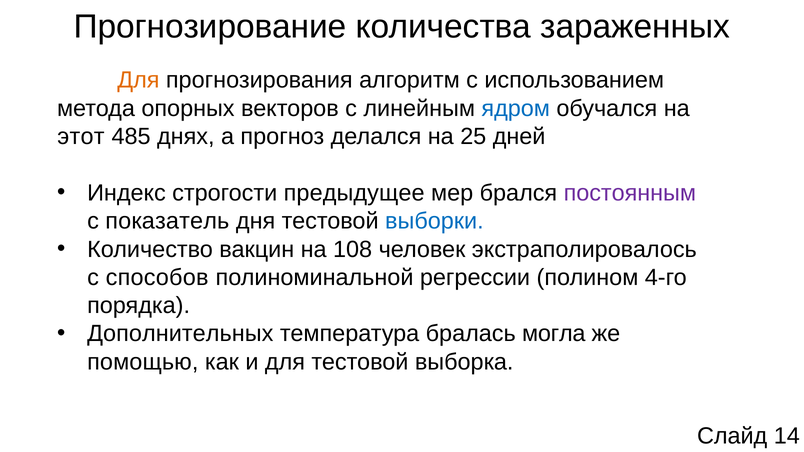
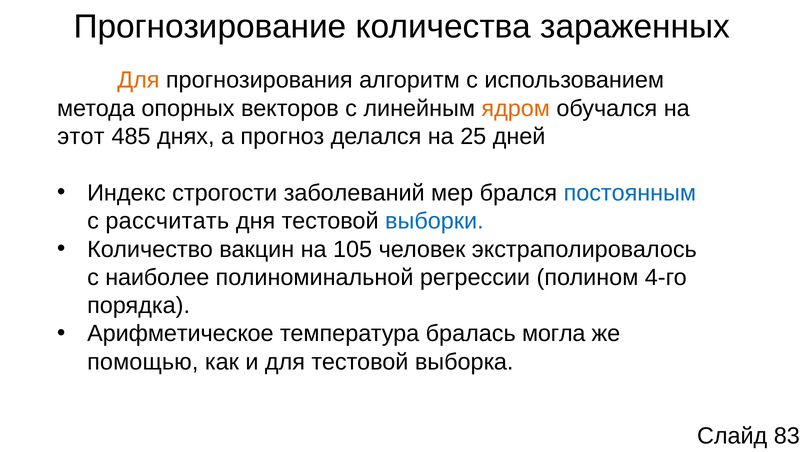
ядром colour: blue -> orange
предыдущее: предыдущее -> заболеваний
постоянным colour: purple -> blue
показатель: показатель -> рассчитать
108: 108 -> 105
способов: способов -> наиболее
Дополнительных: Дополнительных -> Арифметическое
14: 14 -> 83
